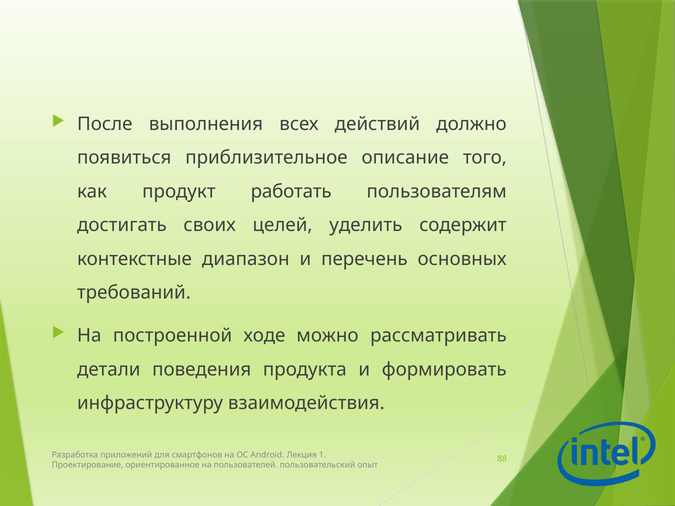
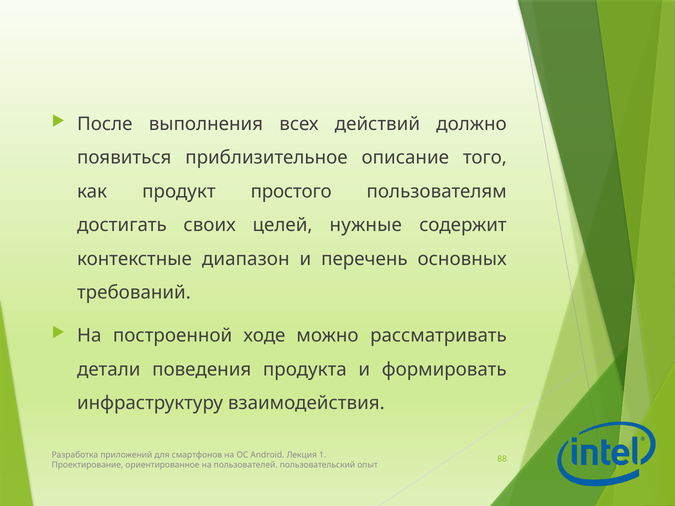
работать: работать -> простого
уделить: уделить -> нужные
